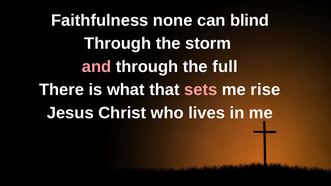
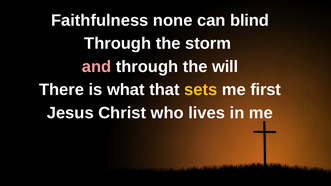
full: full -> will
sets colour: pink -> yellow
rise: rise -> first
